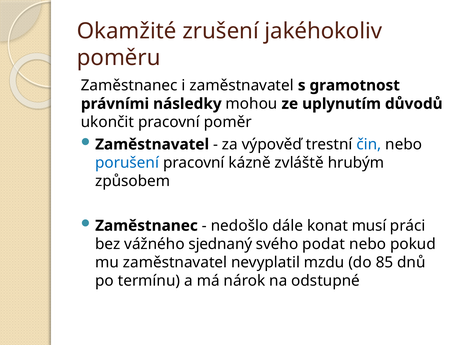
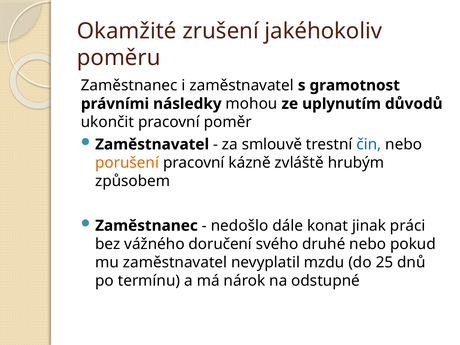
výpověď: výpověď -> smlouvě
porušení colour: blue -> orange
musí: musí -> jinak
sjednaný: sjednaný -> doručení
podat: podat -> druhé
85: 85 -> 25
